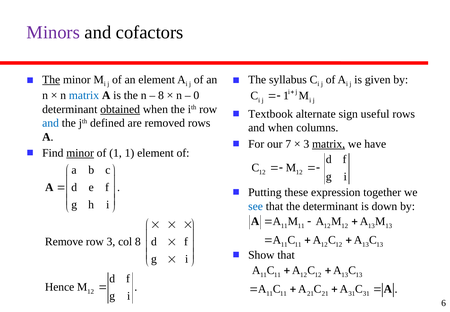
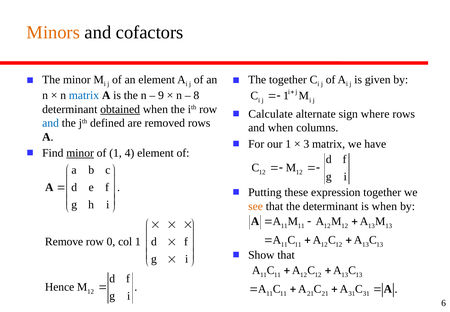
Minors colour: purple -> orange
The at (51, 79) underline: present -> none
The syllabus: syllabus -> together
8 at (161, 95): 8 -> 9
0: 0 -> 8
Textbook: Textbook -> Calculate
useful: useful -> where
our 7: 7 -> 1
matrix at (329, 144) underline: present -> none
1 1: 1 -> 4
see colour: blue -> orange
is down: down -> when
row 3: 3 -> 0
8 at (138, 241): 8 -> 1
